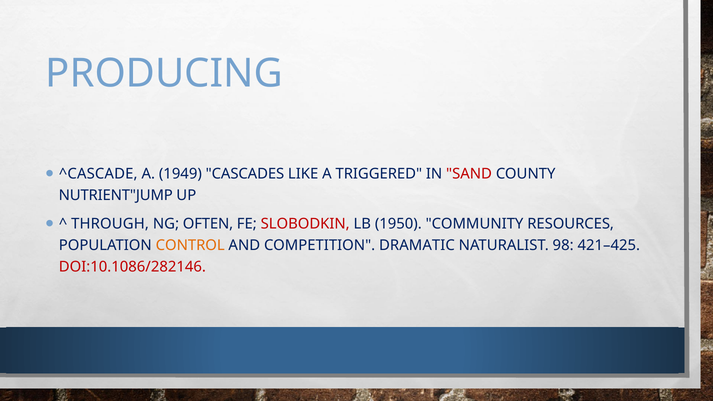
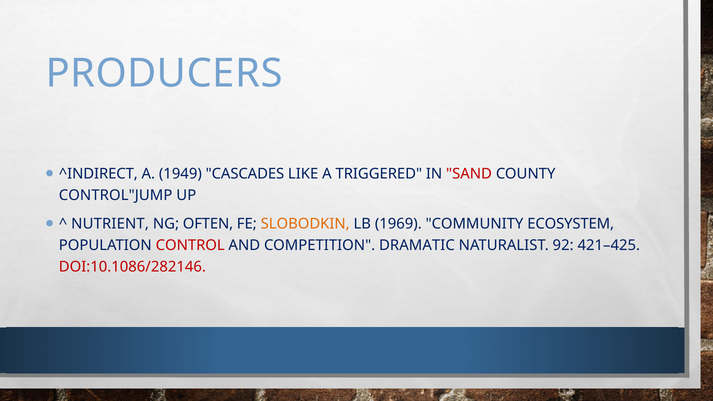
PRODUCING: PRODUCING -> PRODUCERS
^CASCADE: ^CASCADE -> ^INDIRECT
NUTRIENT"JUMP: NUTRIENT"JUMP -> CONTROL"JUMP
THROUGH: THROUGH -> NUTRIENT
SLOBODKIN colour: red -> orange
1950: 1950 -> 1969
RESOURCES: RESOURCES -> ECOSYSTEM
CONTROL colour: orange -> red
98: 98 -> 92
